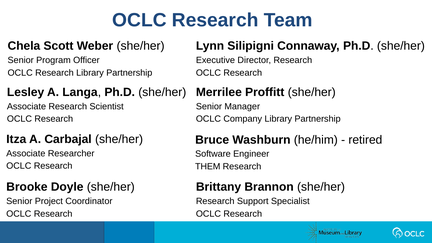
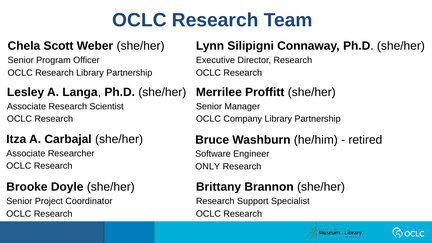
THEM: THEM -> ONLY
